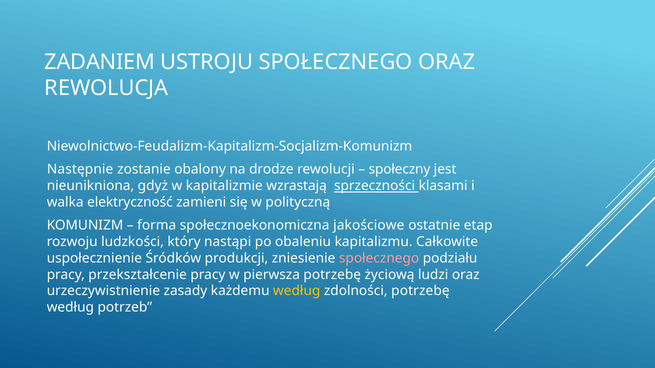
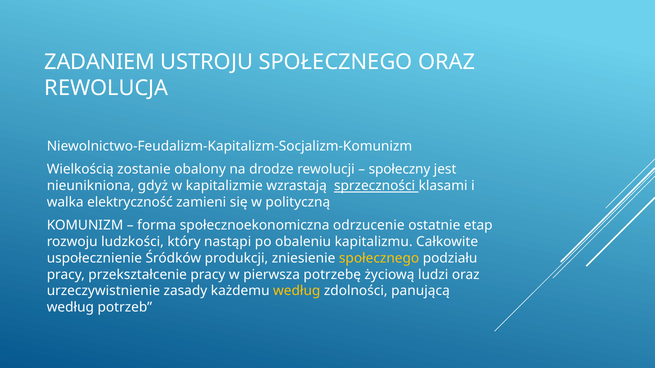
Następnie: Następnie -> Wielkością
jakościowe: jakościowe -> odrzucenie
społecznego at (379, 259) colour: pink -> yellow
zdolności potrzebę: potrzebę -> panującą
